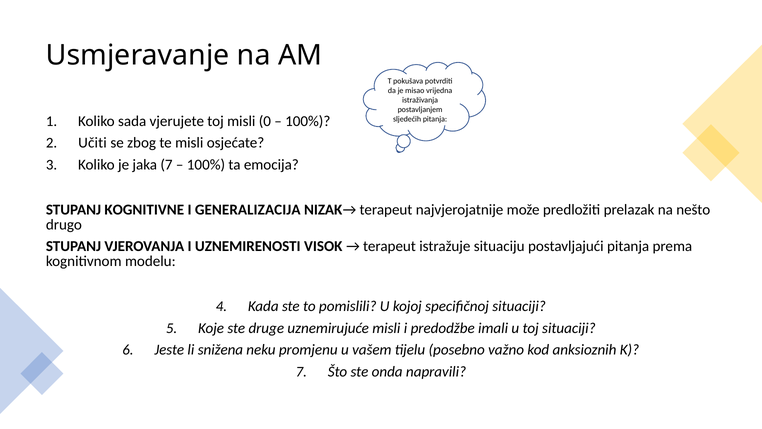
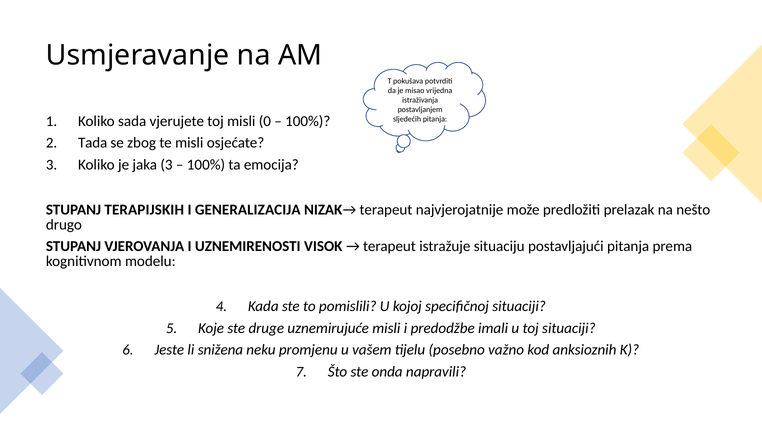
Učiti: Učiti -> Tada
jaka 7: 7 -> 3
KOGNITIVNE: KOGNITIVNE -> TERAPIJSKIH
